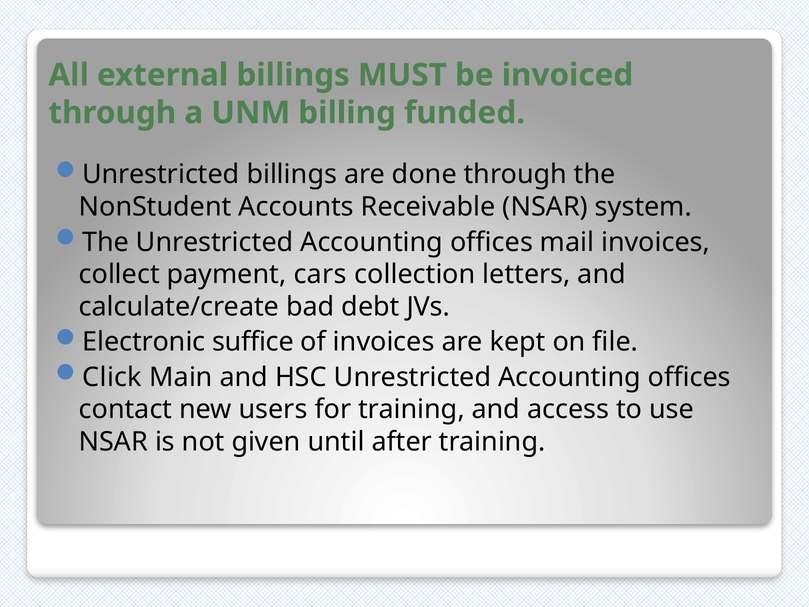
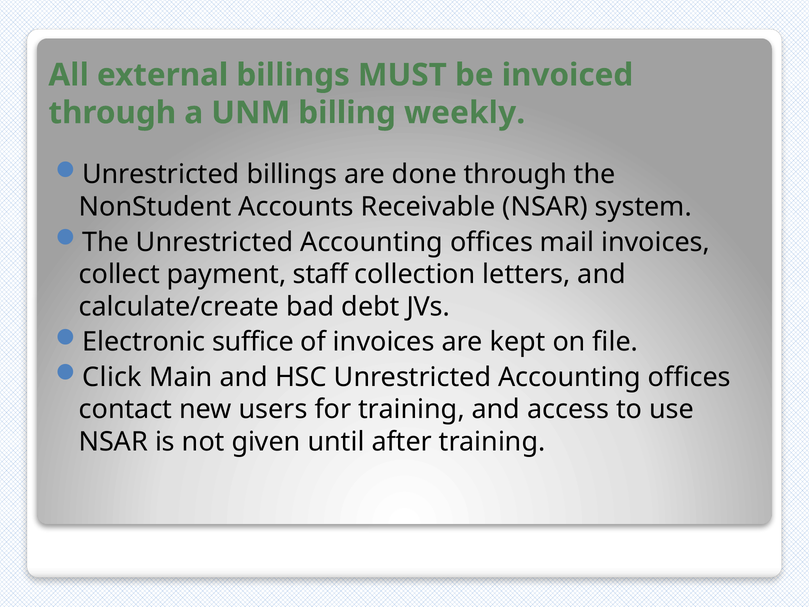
funded: funded -> weekly
cars: cars -> staff
